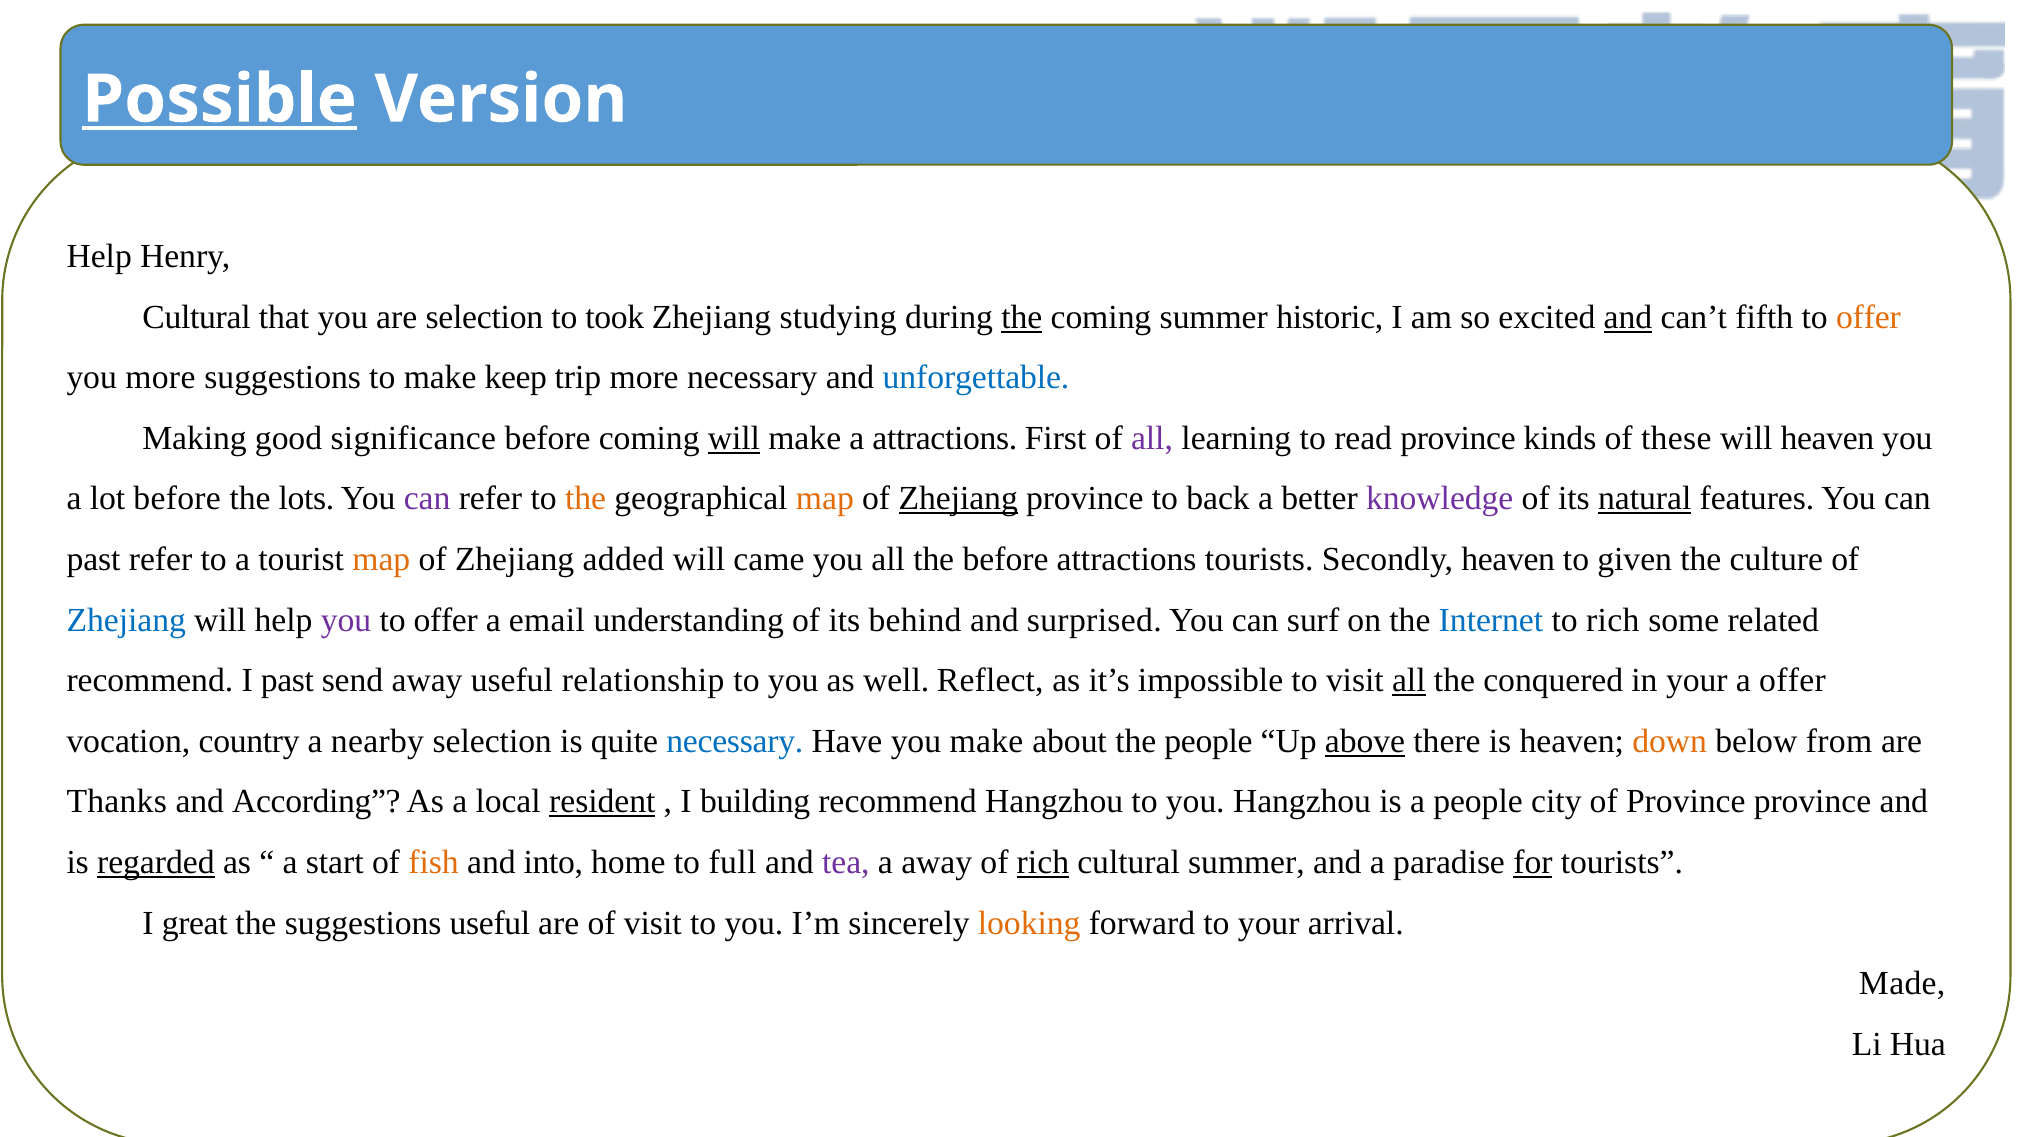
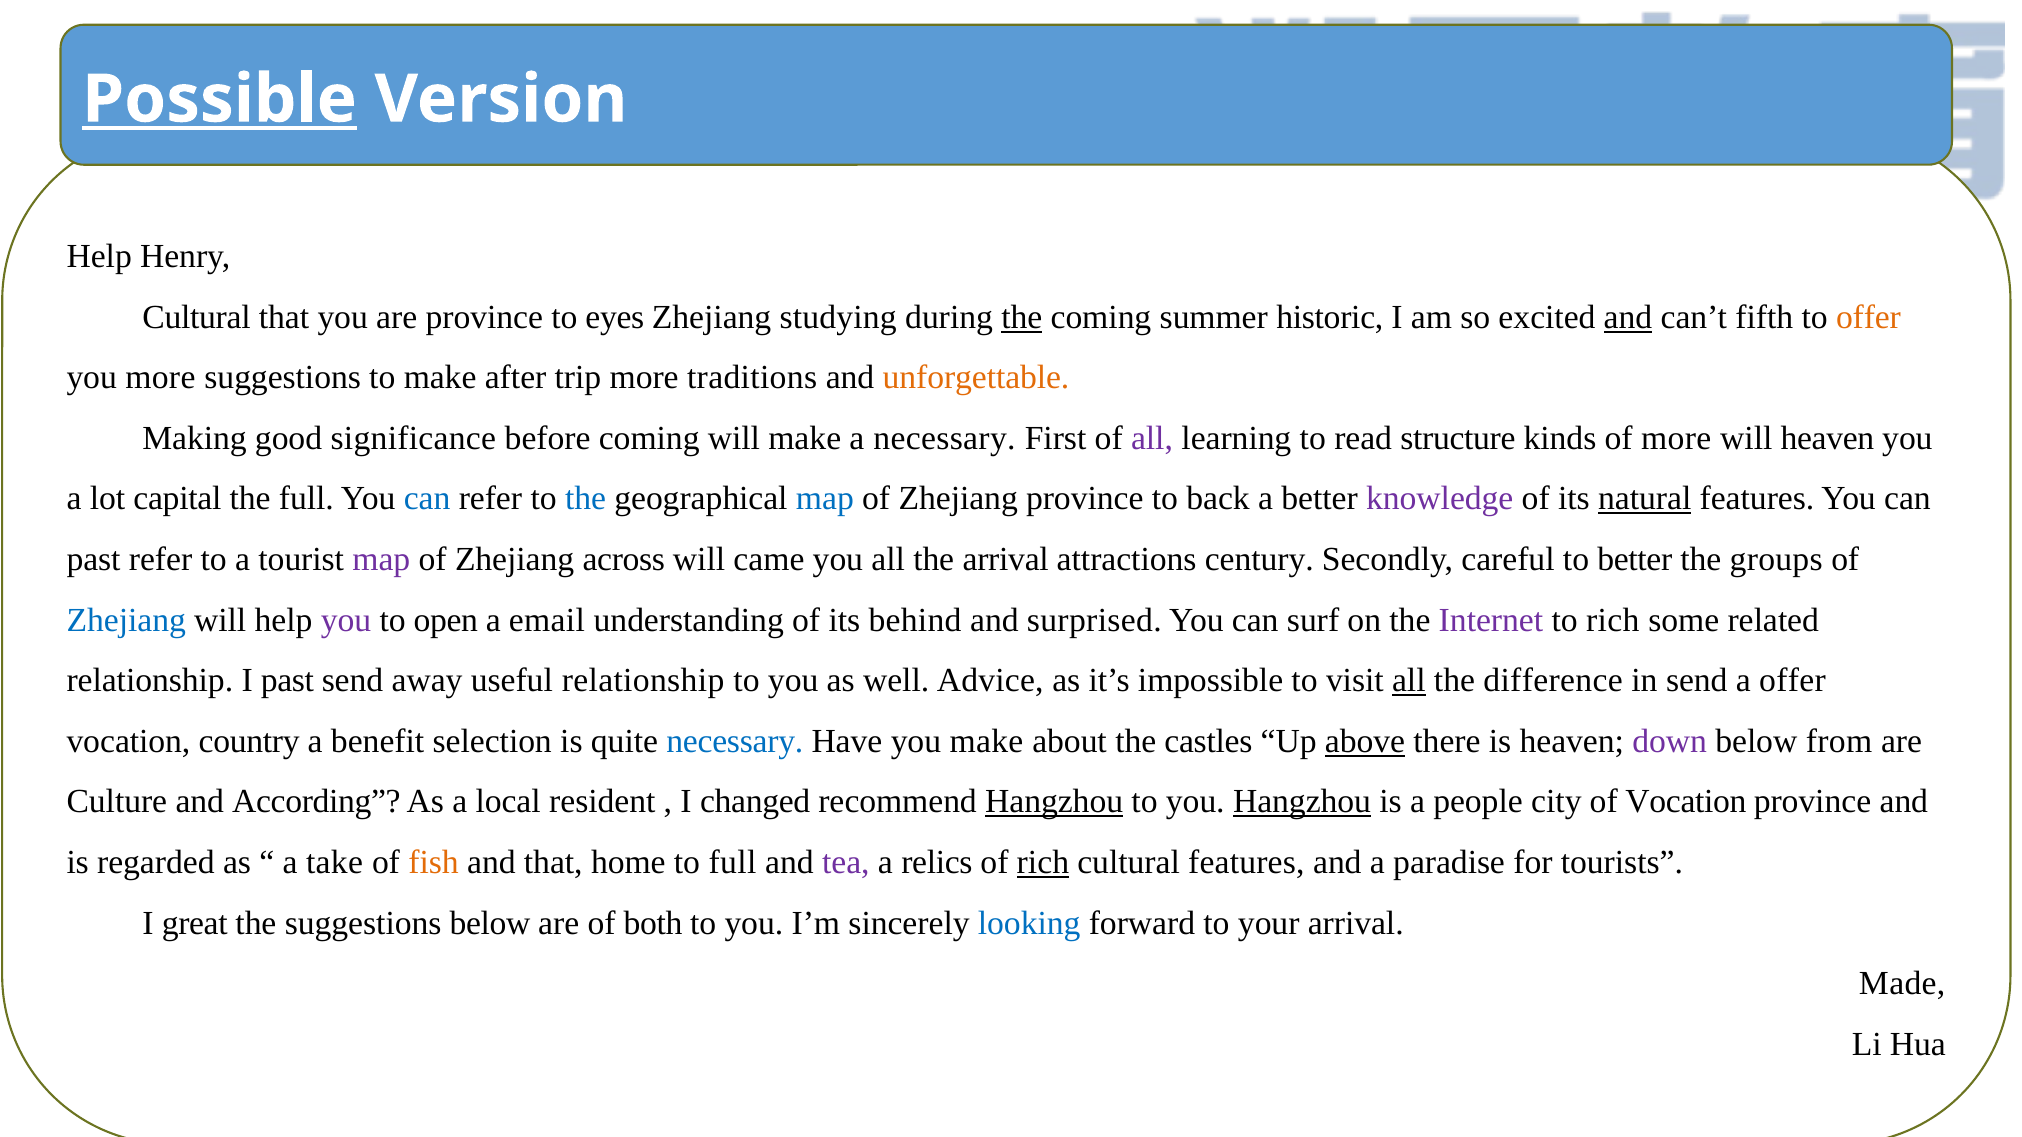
are selection: selection -> province
took: took -> eyes
keep: keep -> after
more necessary: necessary -> traditions
unforgettable colour: blue -> orange
will at (734, 438) underline: present -> none
a attractions: attractions -> necessary
read province: province -> structure
of these: these -> more
lot before: before -> capital
the lots: lots -> full
can at (427, 499) colour: purple -> blue
the at (586, 499) colour: orange -> blue
map at (825, 499) colour: orange -> blue
Zhejiang at (958, 499) underline: present -> none
map at (381, 560) colour: orange -> purple
added: added -> across
the before: before -> arrival
attractions tourists: tourists -> century
Secondly heaven: heaven -> careful
to given: given -> better
culture: culture -> groups
offer at (446, 620): offer -> open
Internet colour: blue -> purple
recommend at (150, 681): recommend -> relationship
Reflect: Reflect -> Advice
conquered: conquered -> difference
in your: your -> send
nearby: nearby -> benefit
the people: people -> castles
down colour: orange -> purple
Thanks: Thanks -> Culture
resident underline: present -> none
building: building -> changed
Hangzhou at (1054, 802) underline: none -> present
Hangzhou at (1302, 802) underline: none -> present
of Province: Province -> Vocation
regarded underline: present -> none
start: start -> take
and into: into -> that
a away: away -> relics
cultural summer: summer -> features
for underline: present -> none
suggestions useful: useful -> below
of visit: visit -> both
looking colour: orange -> blue
